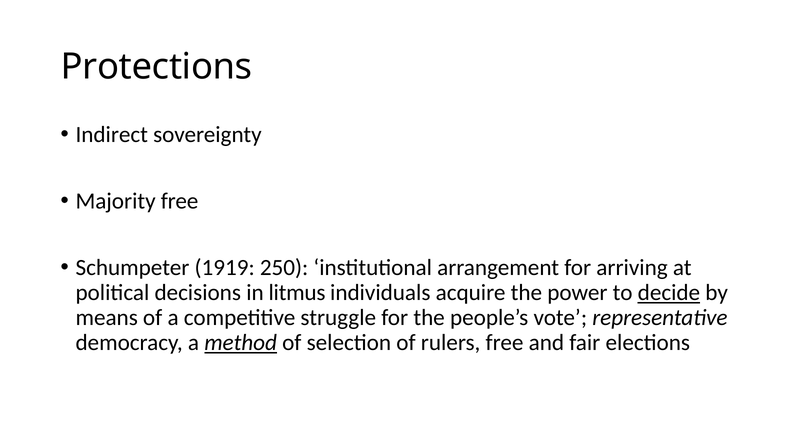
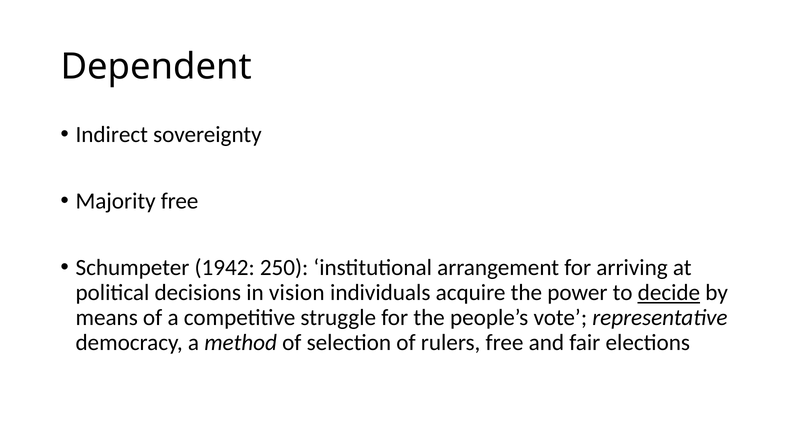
Protections: Protections -> Dependent
1919: 1919 -> 1942
litmus: litmus -> vision
method underline: present -> none
